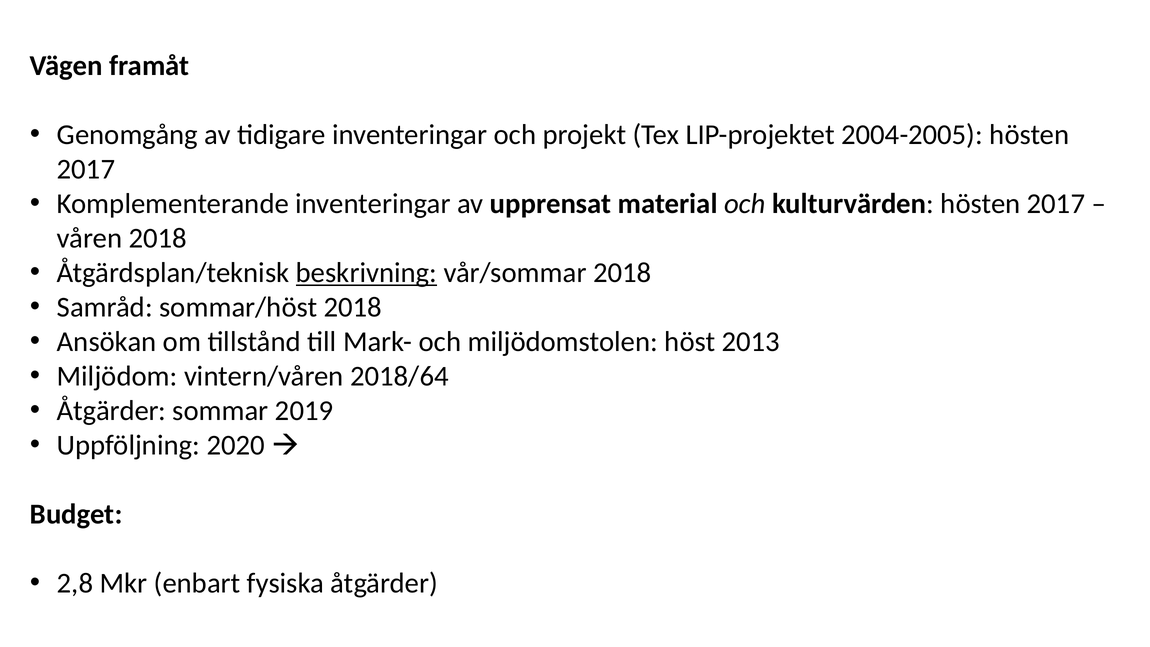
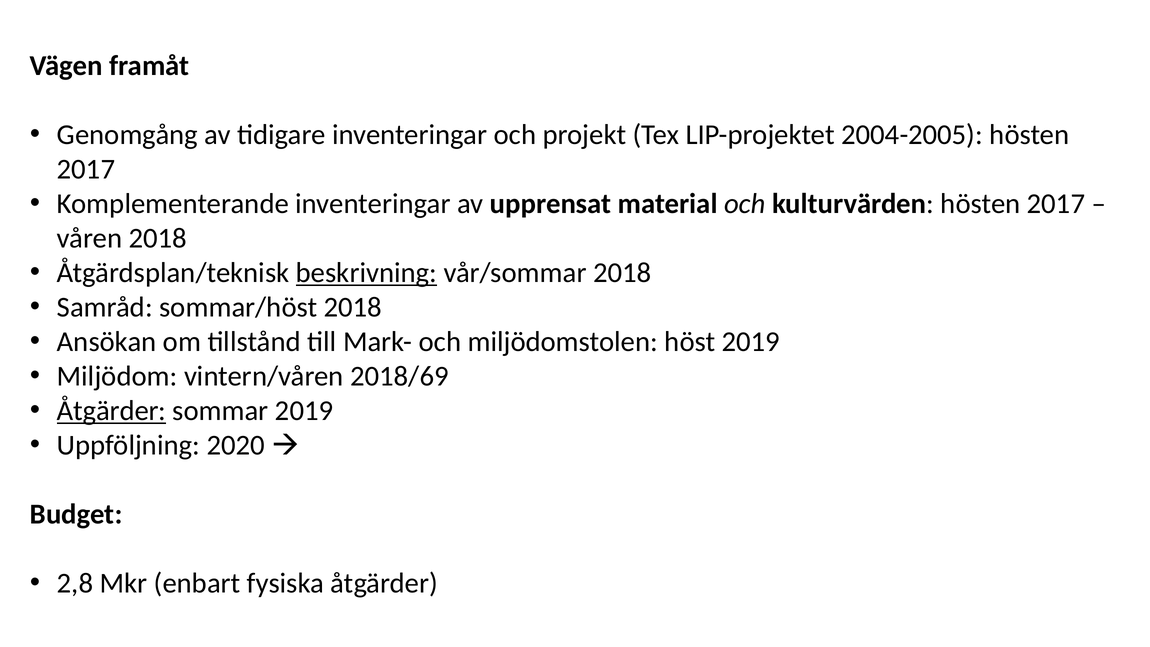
höst 2013: 2013 -> 2019
2018/64: 2018/64 -> 2018/69
Åtgärder at (112, 411) underline: none -> present
